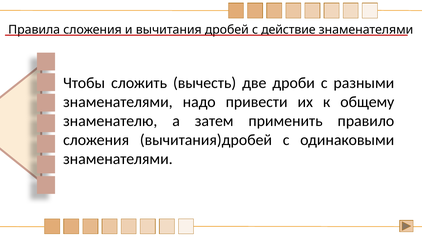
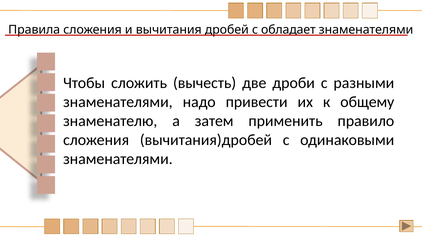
действие: действие -> обладает
